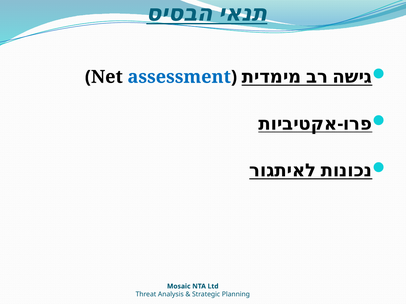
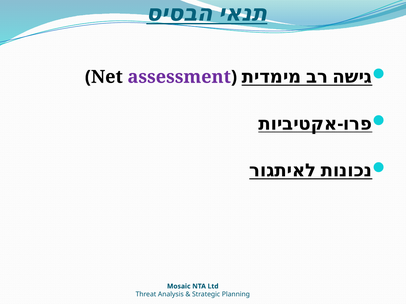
assessment colour: blue -> purple
